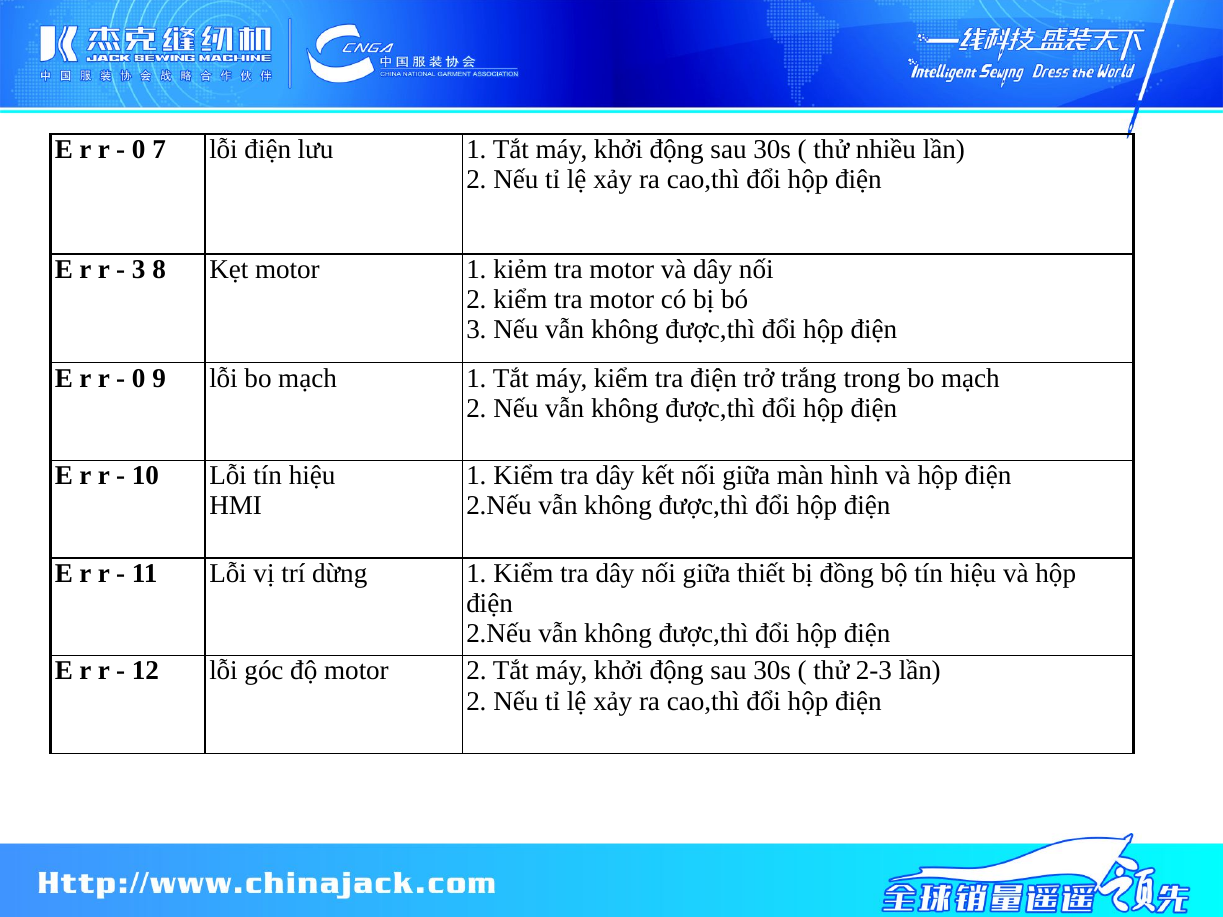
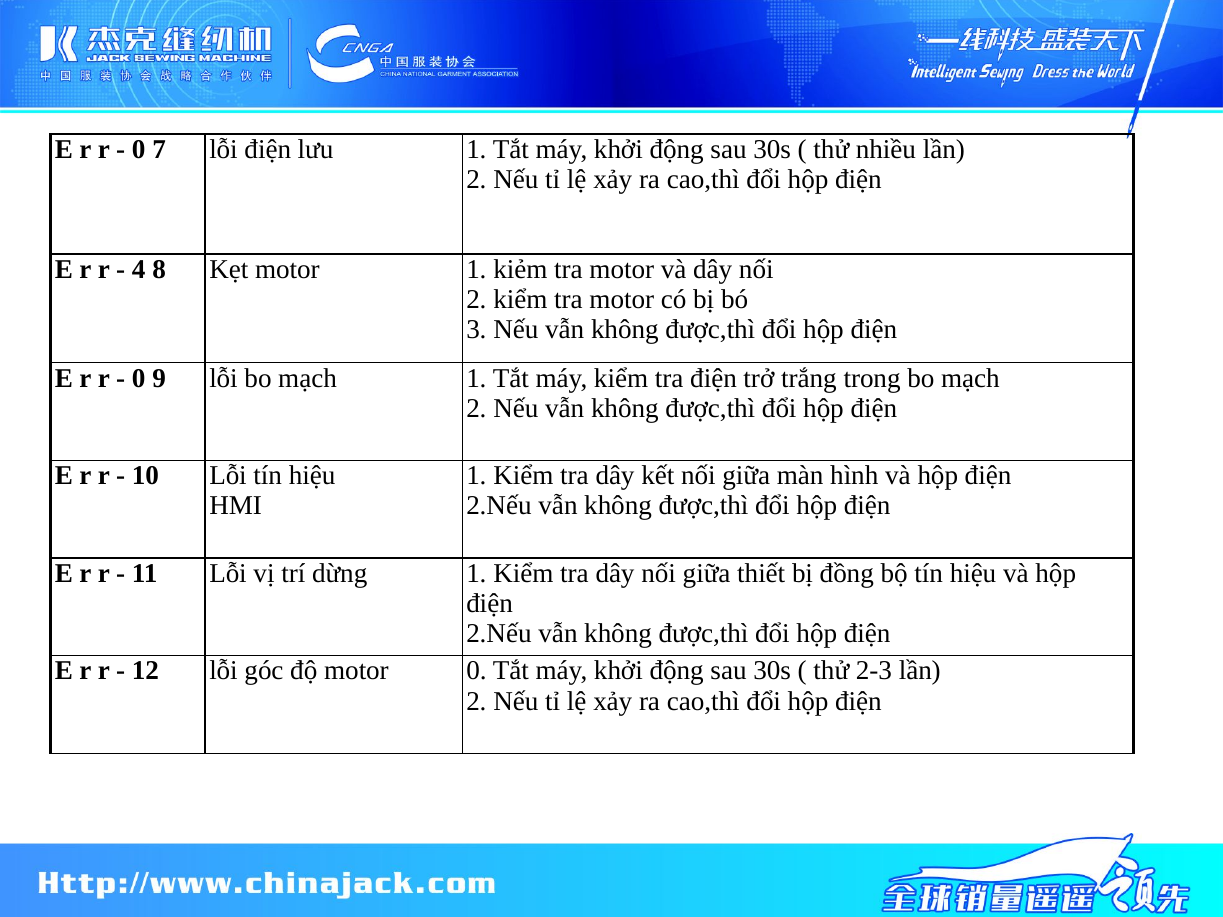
3 at (139, 270): 3 -> 4
motor 2: 2 -> 0
